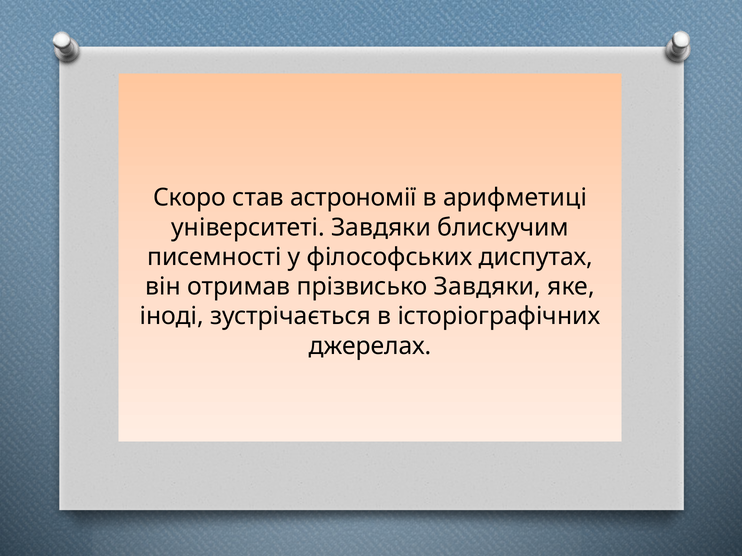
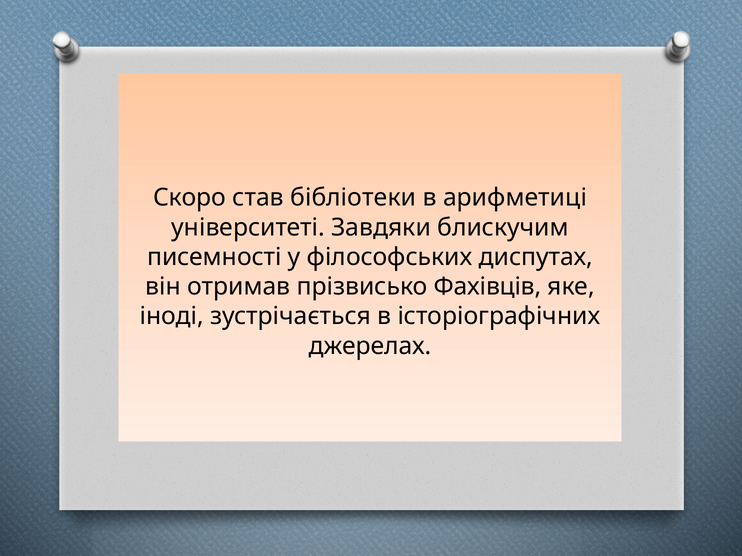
астрономії: астрономії -> бібліотеки
прізвисько Завдяки: Завдяки -> Фахівців
